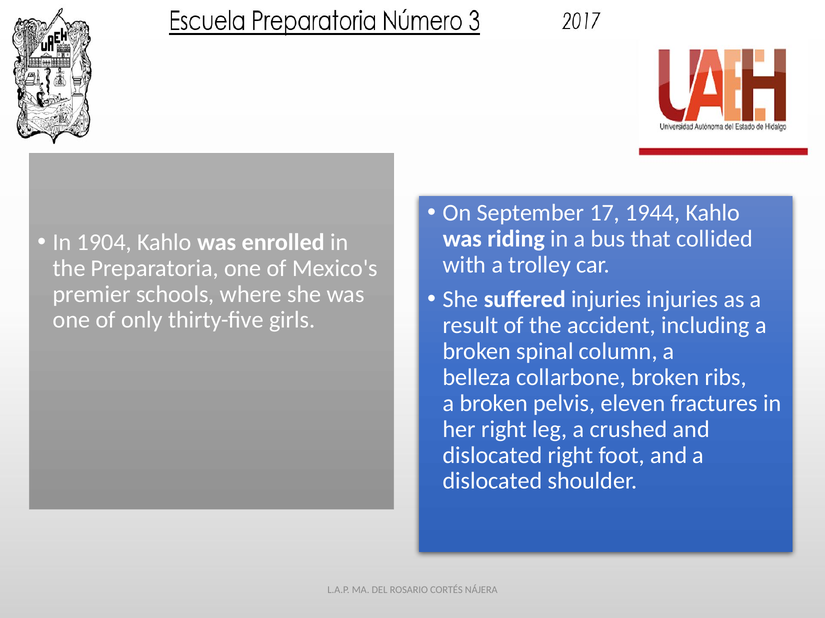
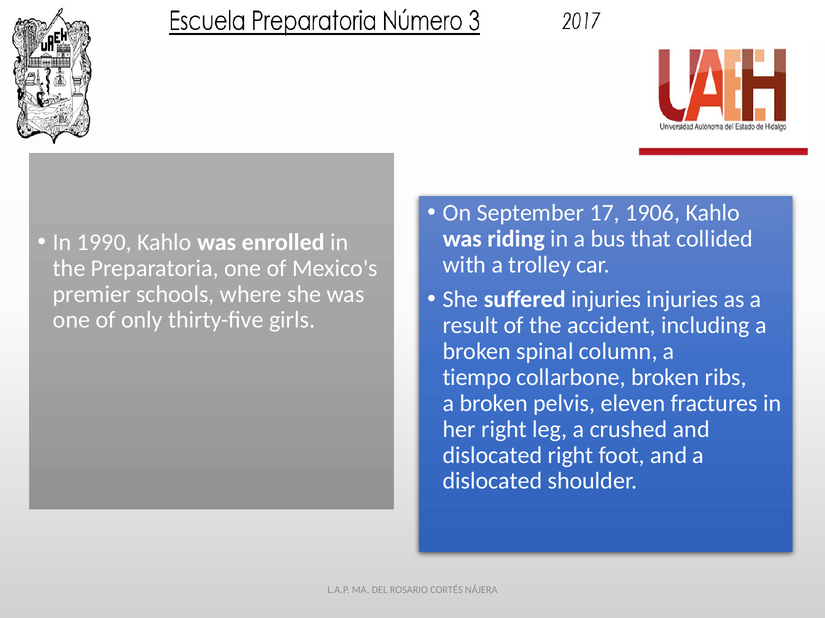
1944: 1944 -> 1906
1904: 1904 -> 1990
belleza: belleza -> tiempo
